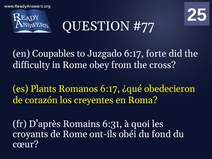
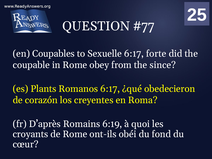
Juzgado: Juzgado -> Sexuelle
difficulty: difficulty -> coupable
cross: cross -> since
6:31: 6:31 -> 6:19
